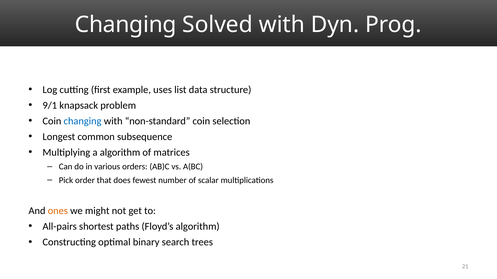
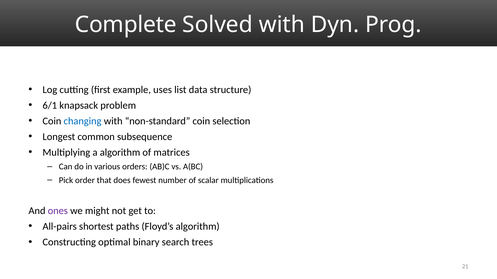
Changing at (126, 25): Changing -> Complete
9/1: 9/1 -> 6/1
ones colour: orange -> purple
